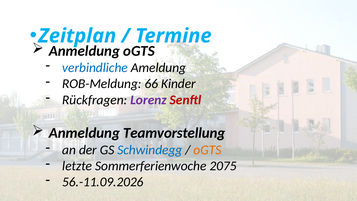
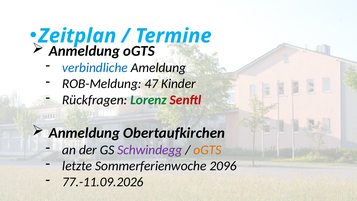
66: 66 -> 47
Lorenz colour: purple -> green
Teamvorstellung: Teamvorstellung -> Obertaufkirchen
Schwindegg colour: blue -> purple
2075: 2075 -> 2096
56.-11.09.2026: 56.-11.09.2026 -> 77.-11.09.2026
